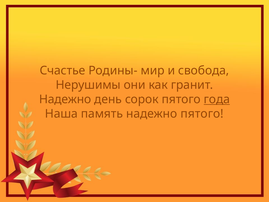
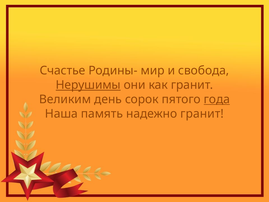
Нерушимы underline: none -> present
Надежно at (65, 99): Надежно -> Великим
надежно пятого: пятого -> гранит
